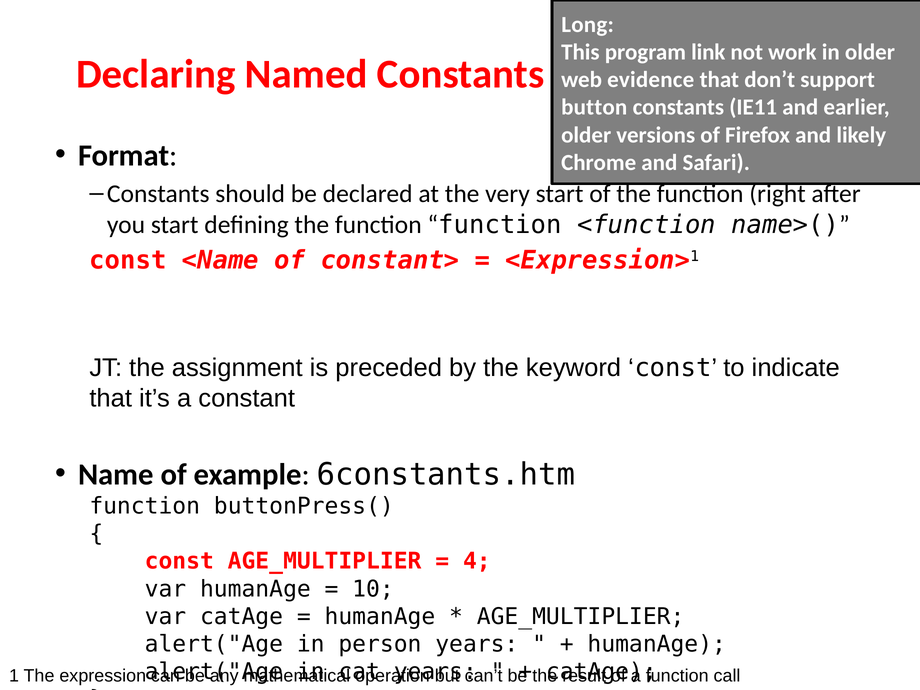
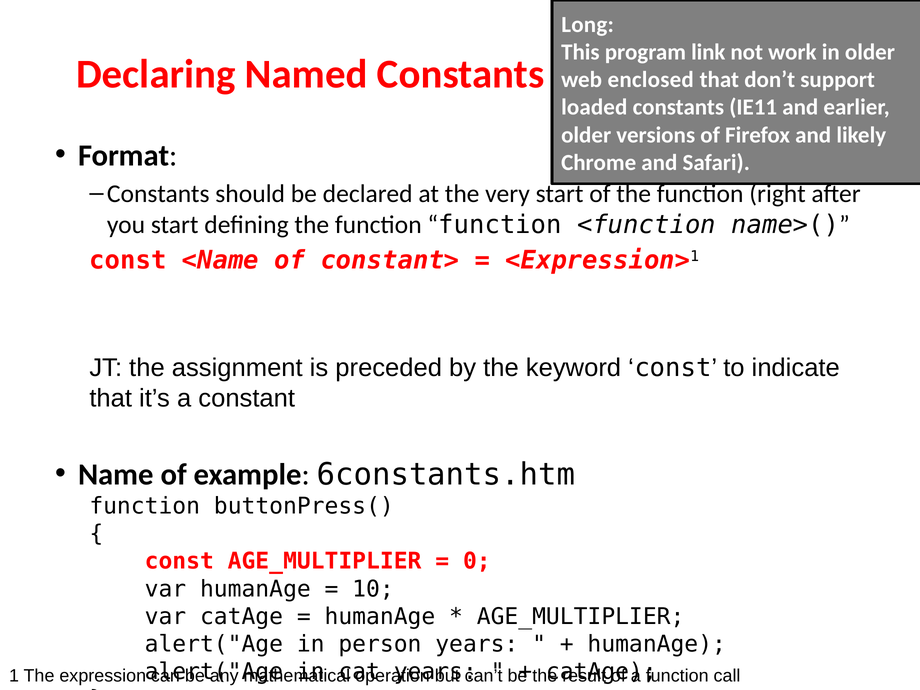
evidence: evidence -> enclosed
button: button -> loaded
4: 4 -> 0
